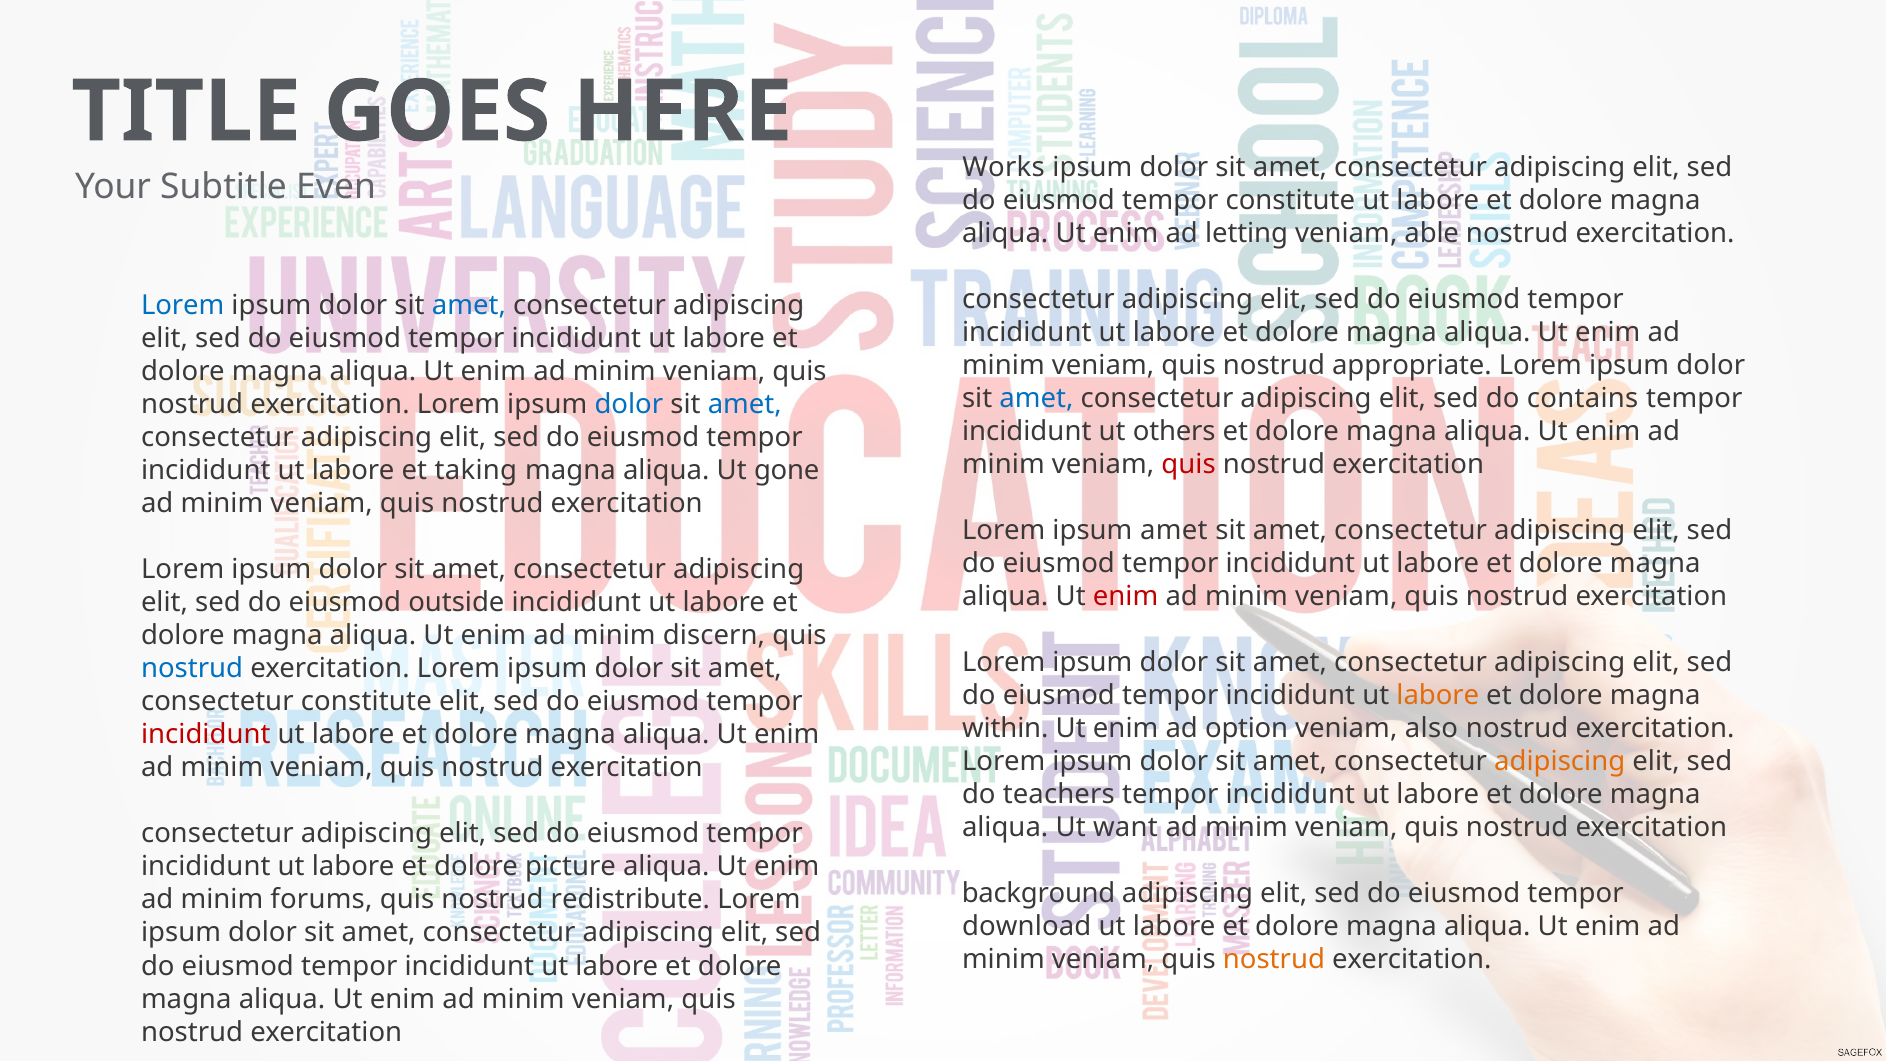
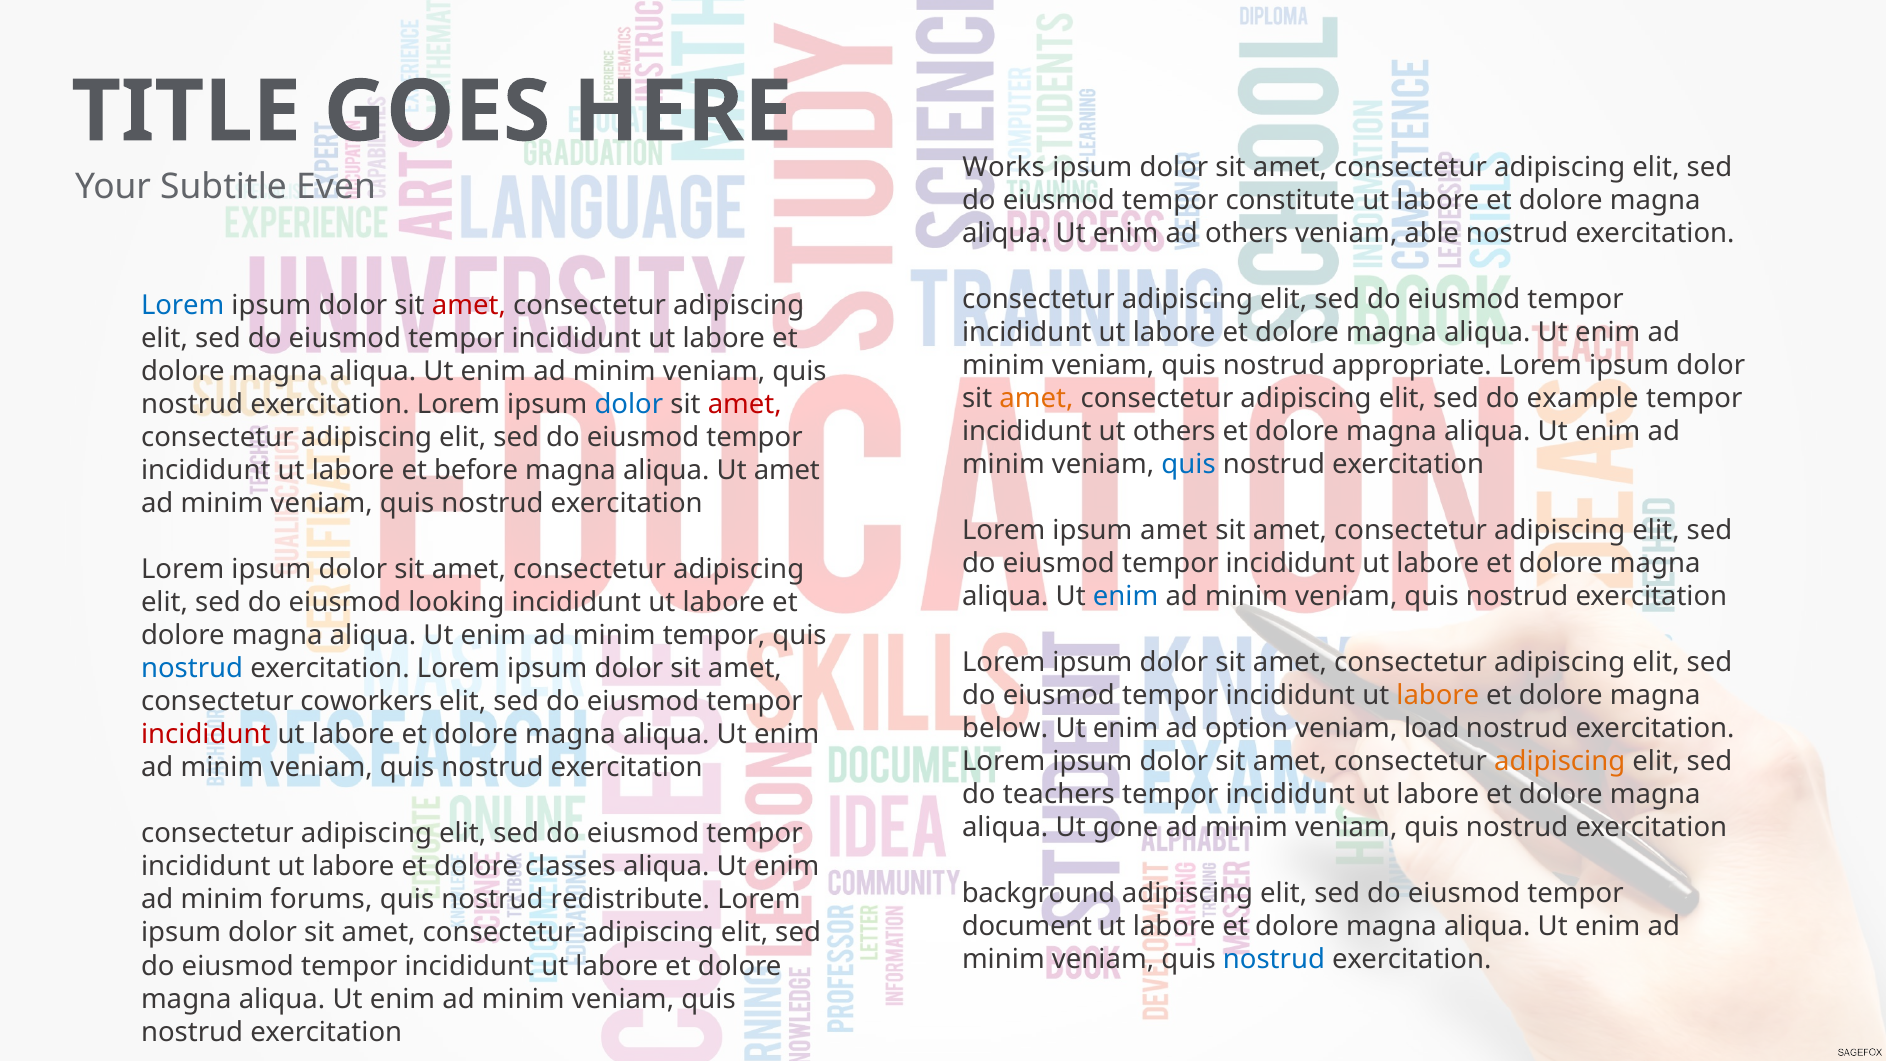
ad letting: letting -> others
amet at (469, 305) colour: blue -> red
amet at (1036, 398) colour: blue -> orange
contains: contains -> example
amet at (745, 404) colour: blue -> red
quis at (1189, 464) colour: red -> blue
taking: taking -> before
Ut gone: gone -> amet
enim at (1126, 596) colour: red -> blue
outside: outside -> looking
minim discern: discern -> tempor
consectetur constitute: constitute -> coworkers
within: within -> below
also: also -> load
want: want -> gone
picture: picture -> classes
download: download -> document
nostrud at (1274, 960) colour: orange -> blue
